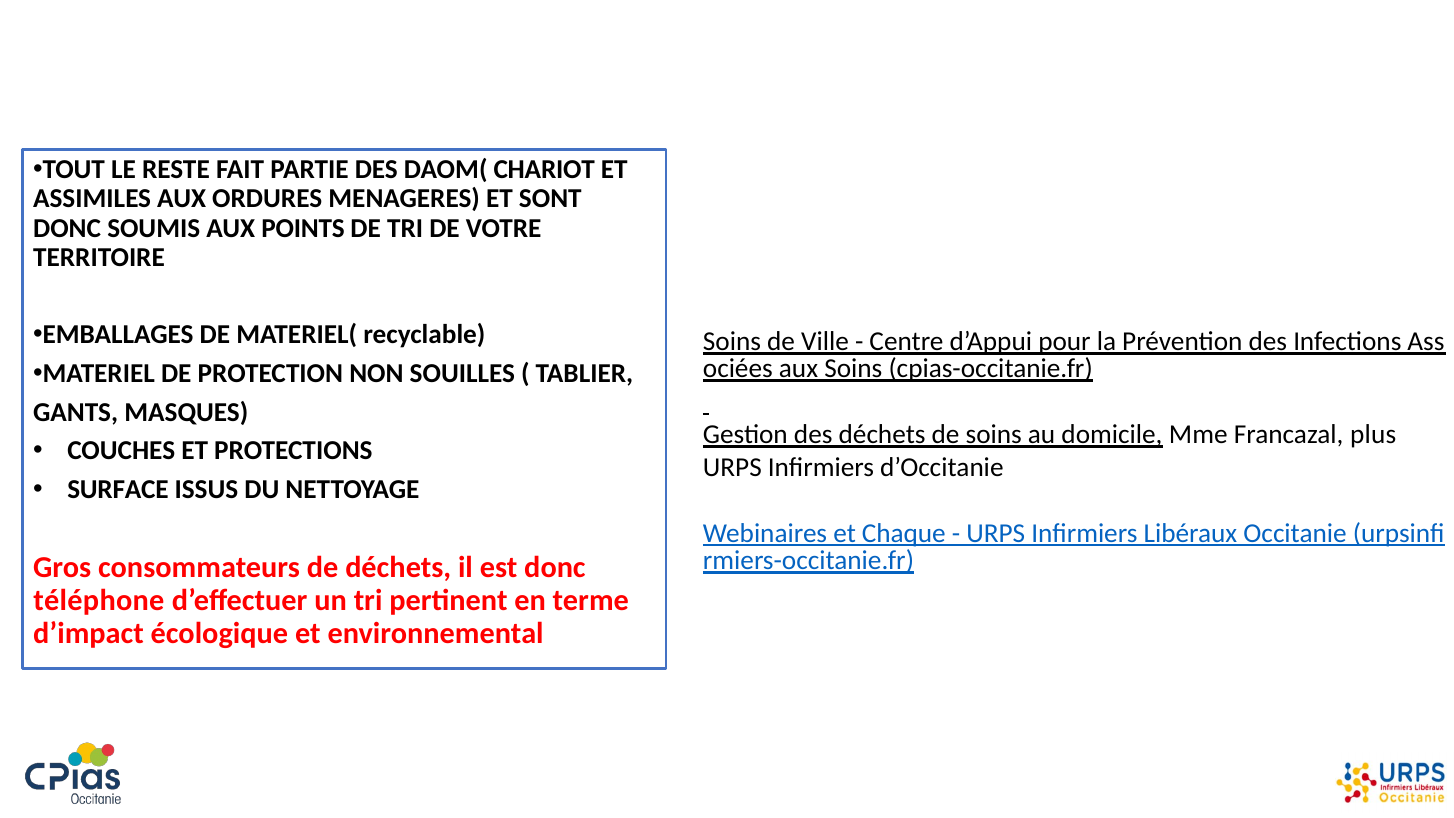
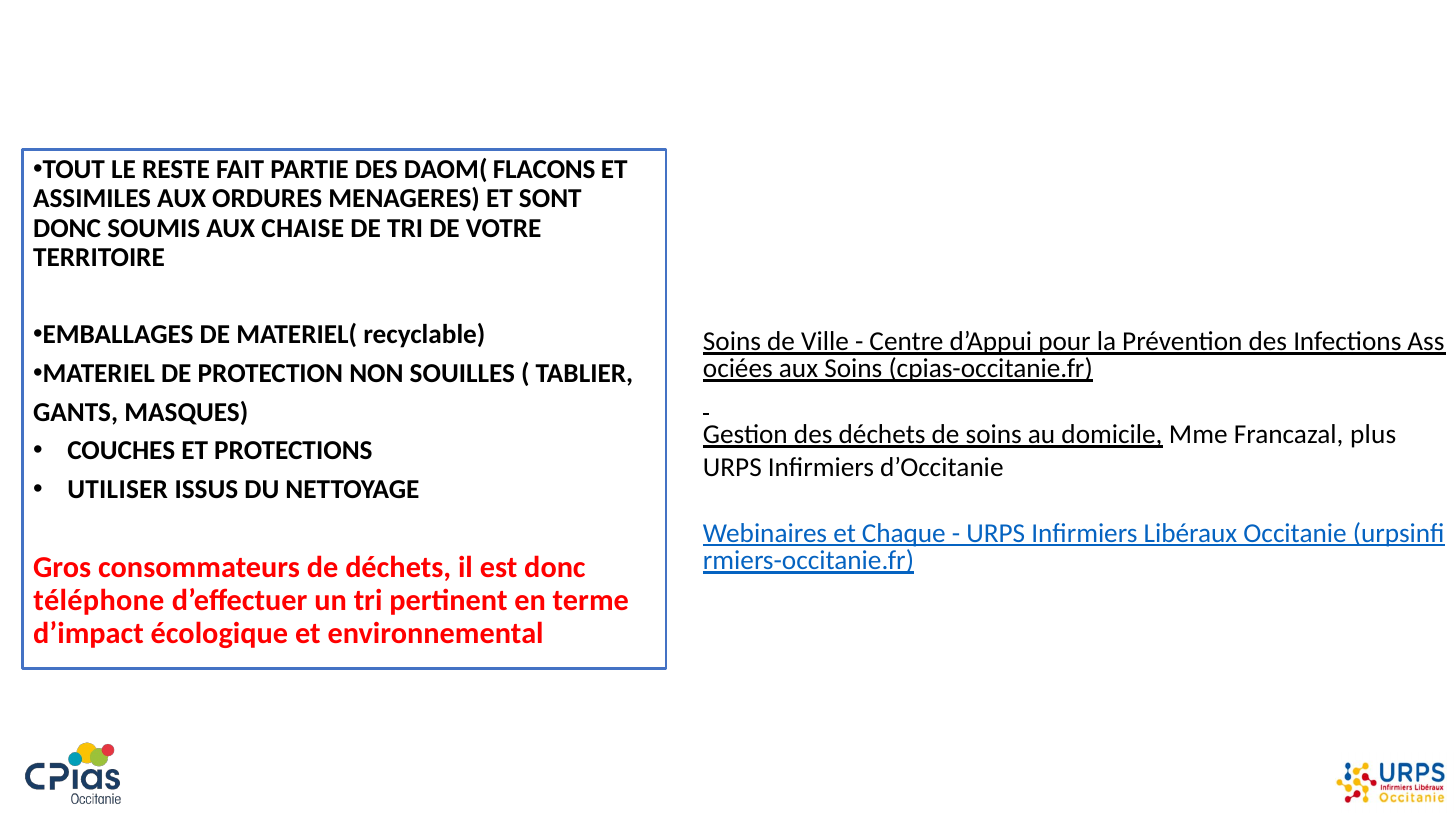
CHARIOT: CHARIOT -> FLACONS
POINTS: POINTS -> CHAISE
SURFACE: SURFACE -> UTILISER
